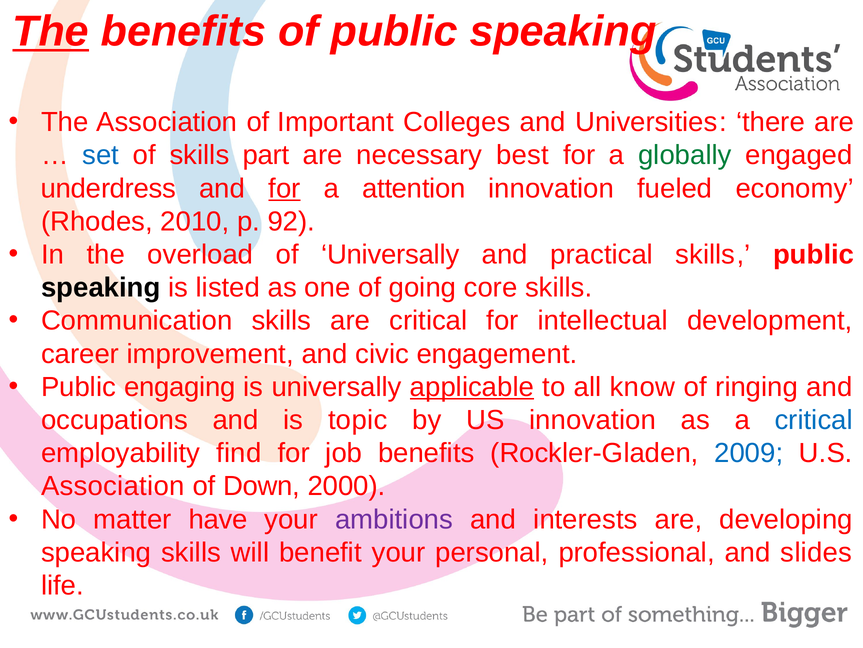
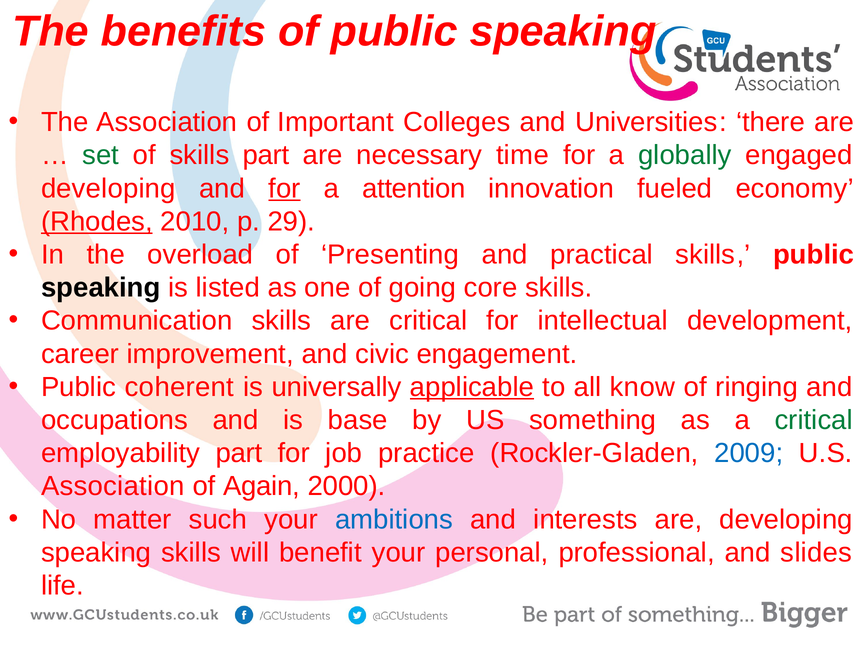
The at (51, 32) underline: present -> none
set colour: blue -> green
best: best -> time
underdress at (109, 188): underdress -> developing
Rhodes underline: none -> present
92: 92 -> 29
of Universally: Universally -> Presenting
engaging: engaging -> coherent
topic: topic -> base
US innovation: innovation -> something
critical at (814, 420) colour: blue -> green
employability find: find -> part
job benefits: benefits -> practice
Down: Down -> Again
have: have -> such
ambitions colour: purple -> blue
